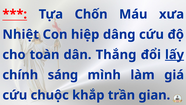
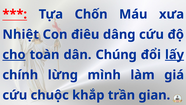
hiệp: hiệp -> điêu
cho underline: none -> present
Thắng: Thắng -> Chúng
sáng: sáng -> lừng
